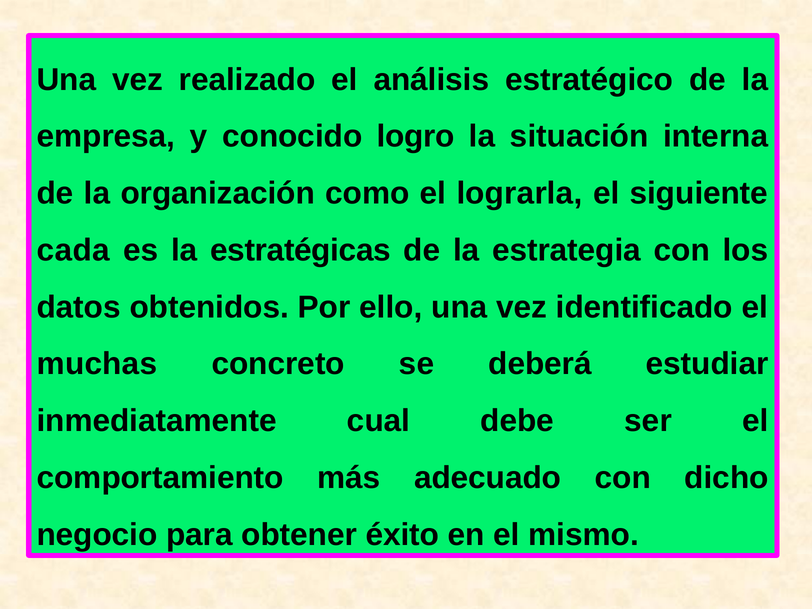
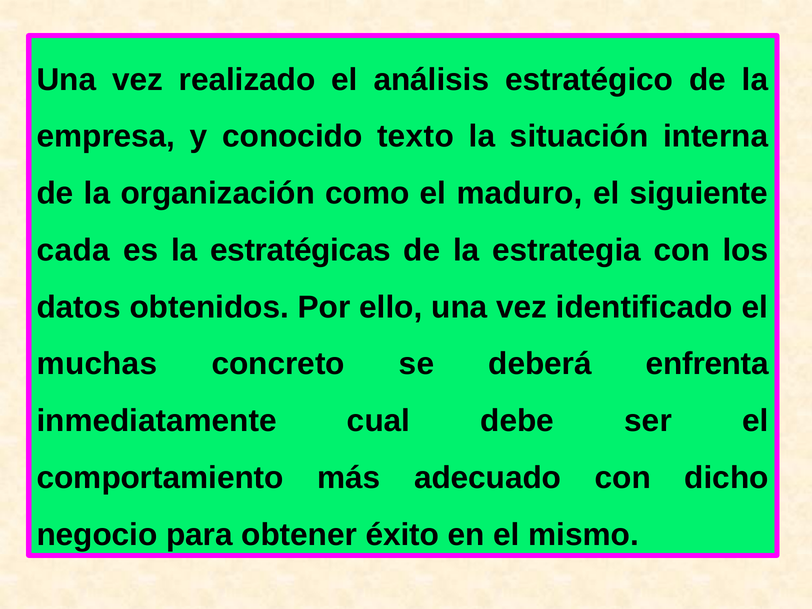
logro: logro -> texto
lograrla: lograrla -> maduro
estudiar: estudiar -> enfrenta
